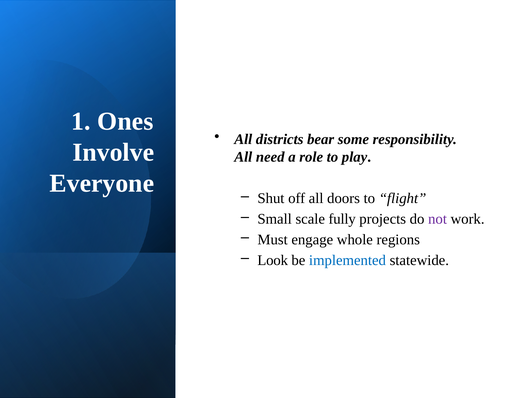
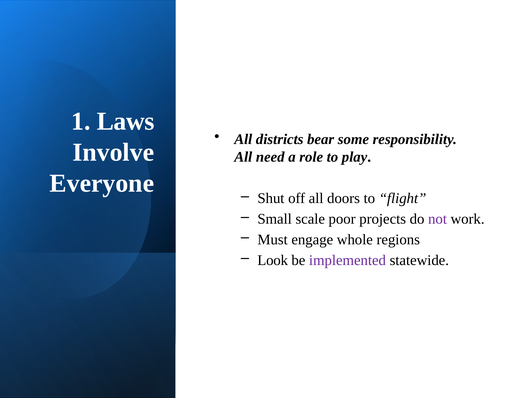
Ones: Ones -> Laws
fully: fully -> poor
implemented colour: blue -> purple
